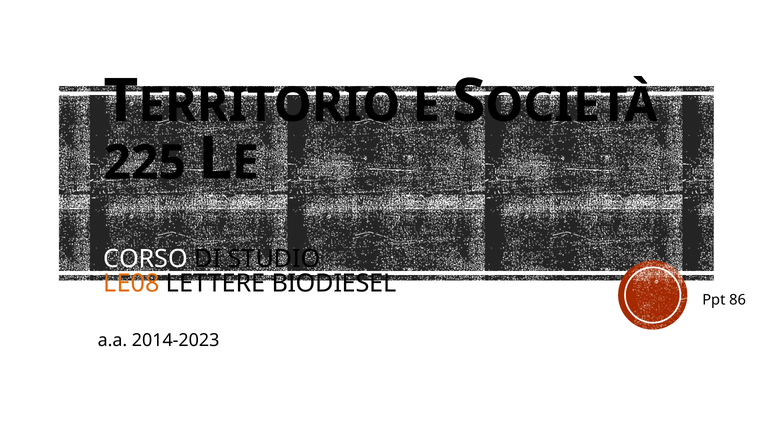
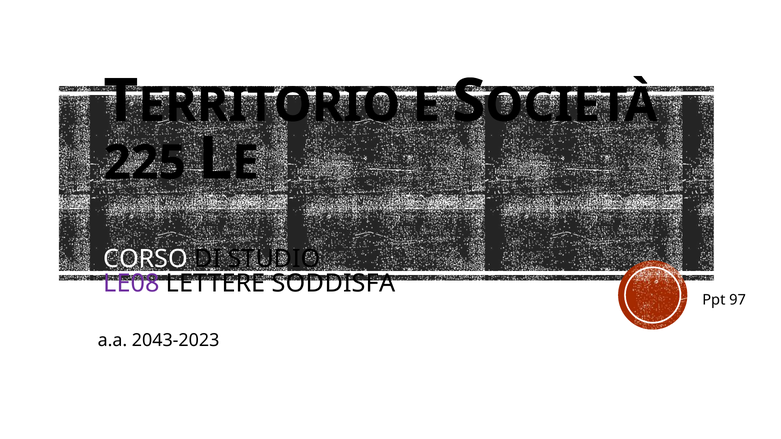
LE08 colour: orange -> purple
BIODIESEL: BIODIESEL -> SODDISFA
86: 86 -> 97
2014-2023: 2014-2023 -> 2043-2023
